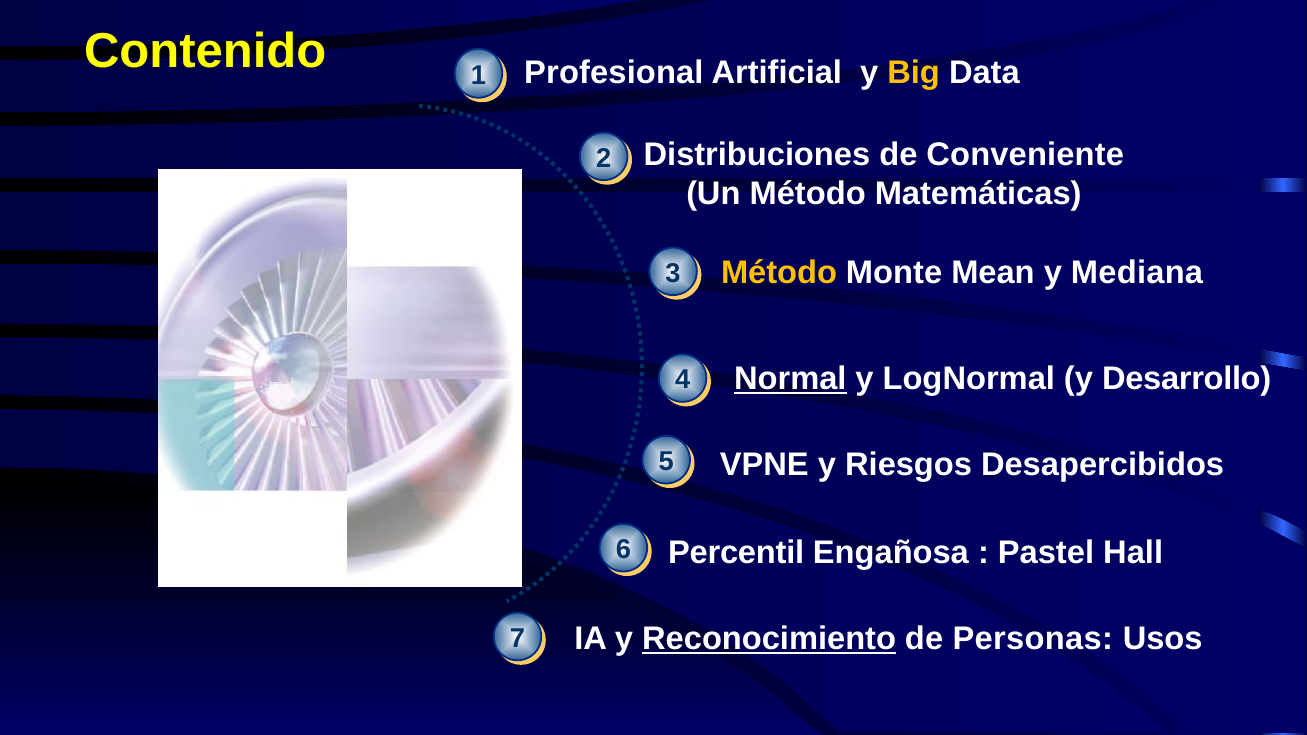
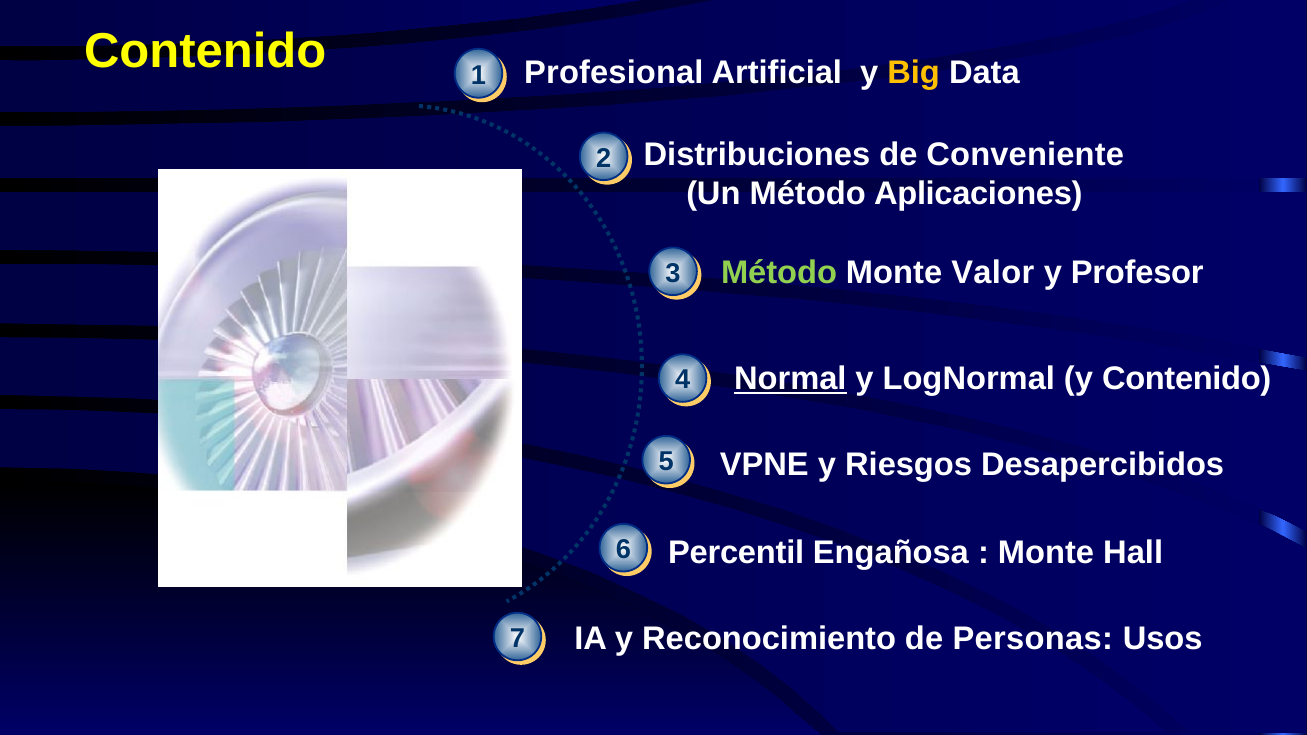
Matemáticas: Matemáticas -> Aplicaciones
Método at (779, 273) colour: yellow -> light green
Mean: Mean -> Valor
Mediana: Mediana -> Profesor
y Desarrollo: Desarrollo -> Contenido
Pastel at (1046, 553): Pastel -> Monte
Reconocimiento underline: present -> none
